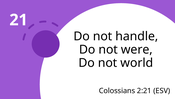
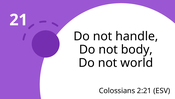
were: were -> body
